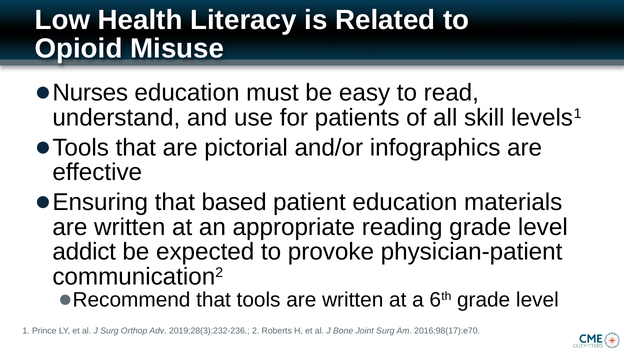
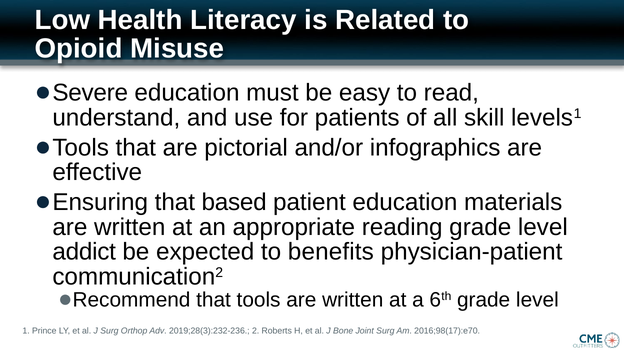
Nurses: Nurses -> Severe
provoke: provoke -> benefits
